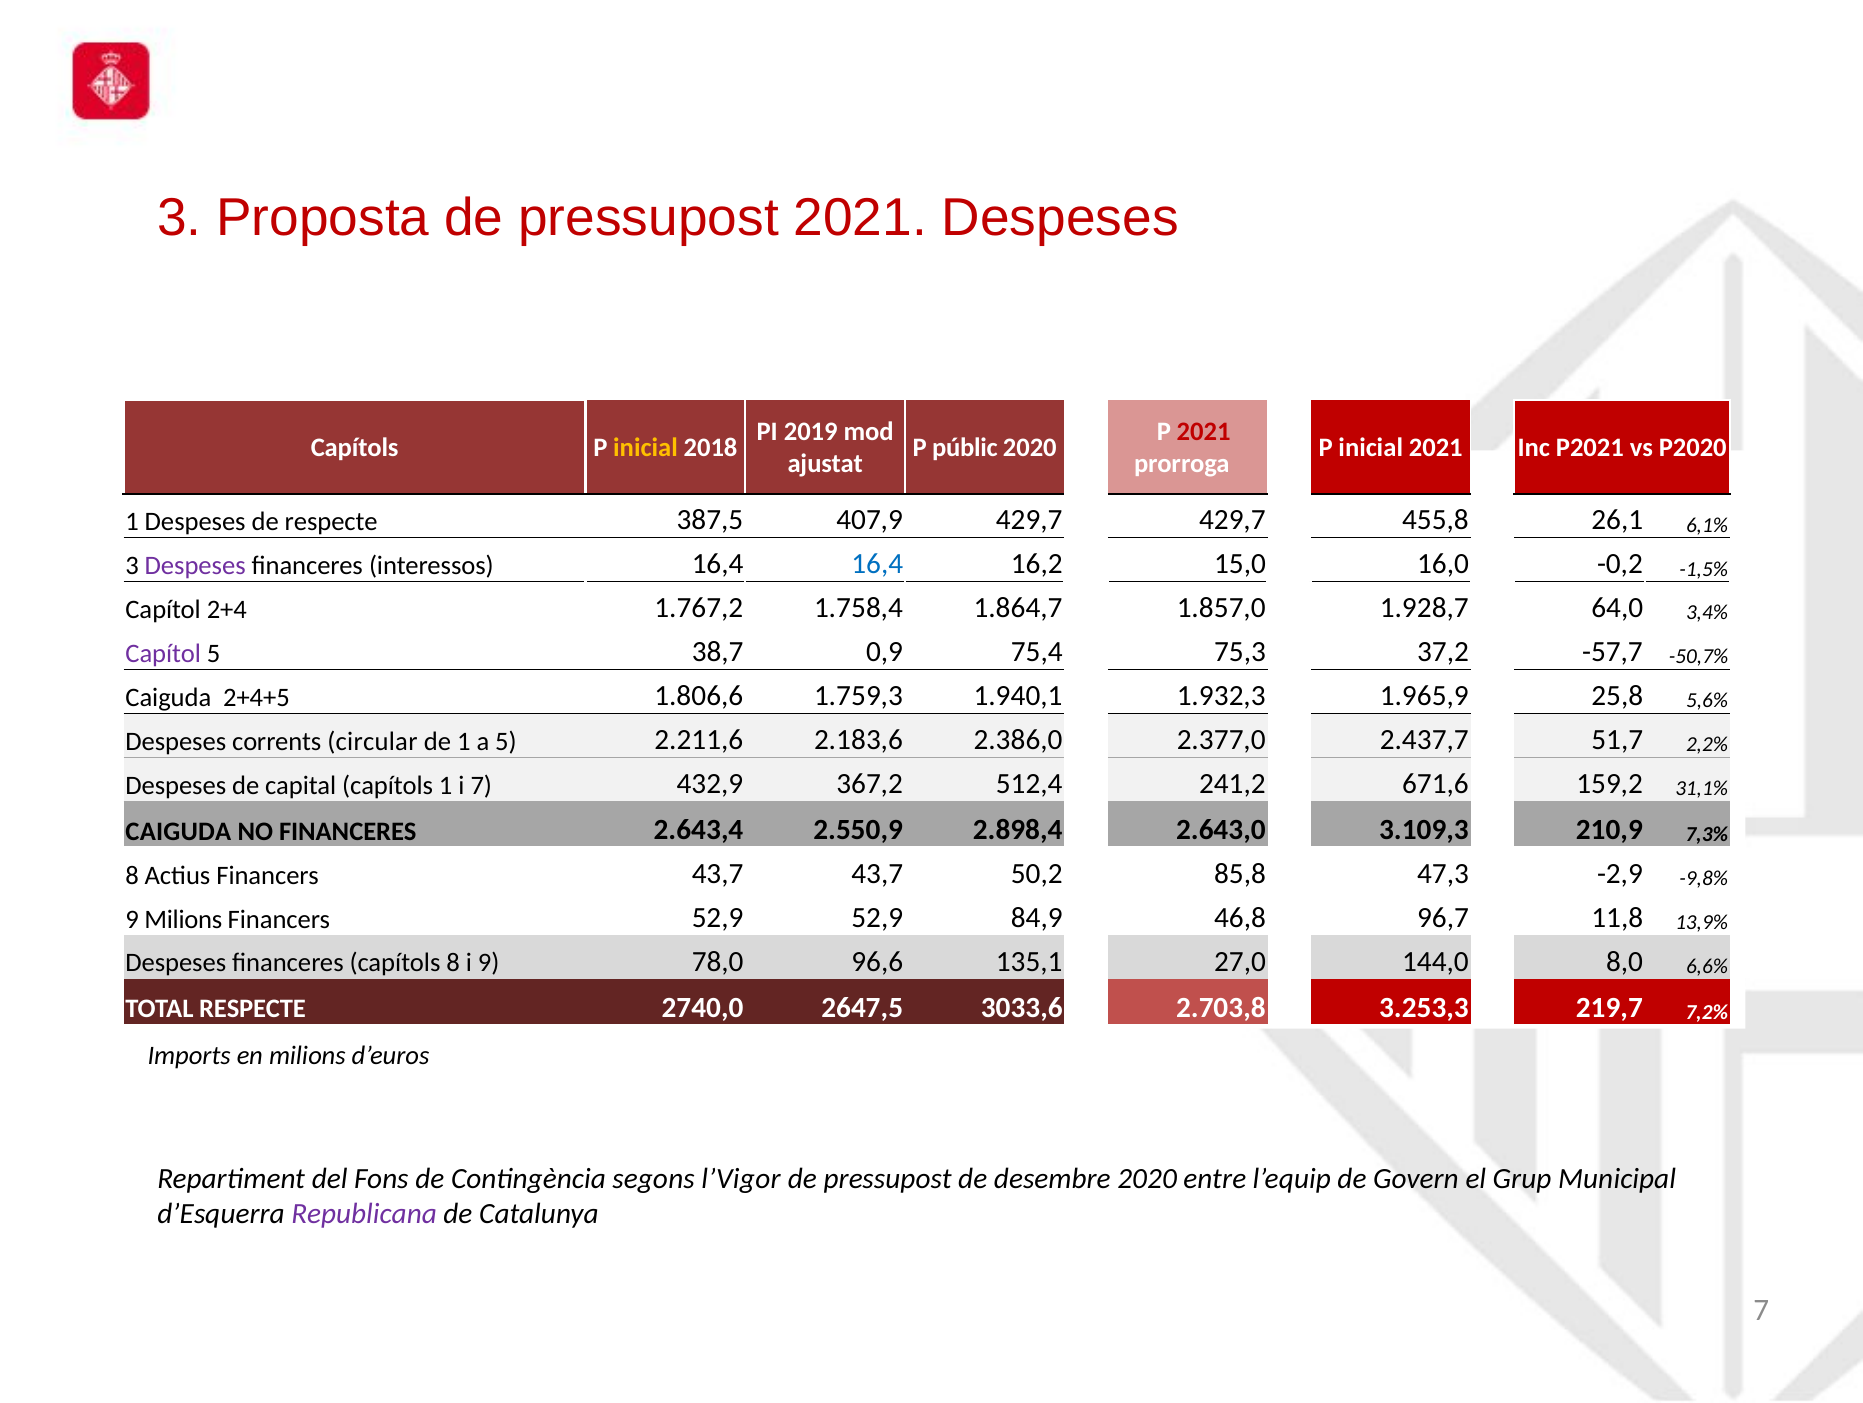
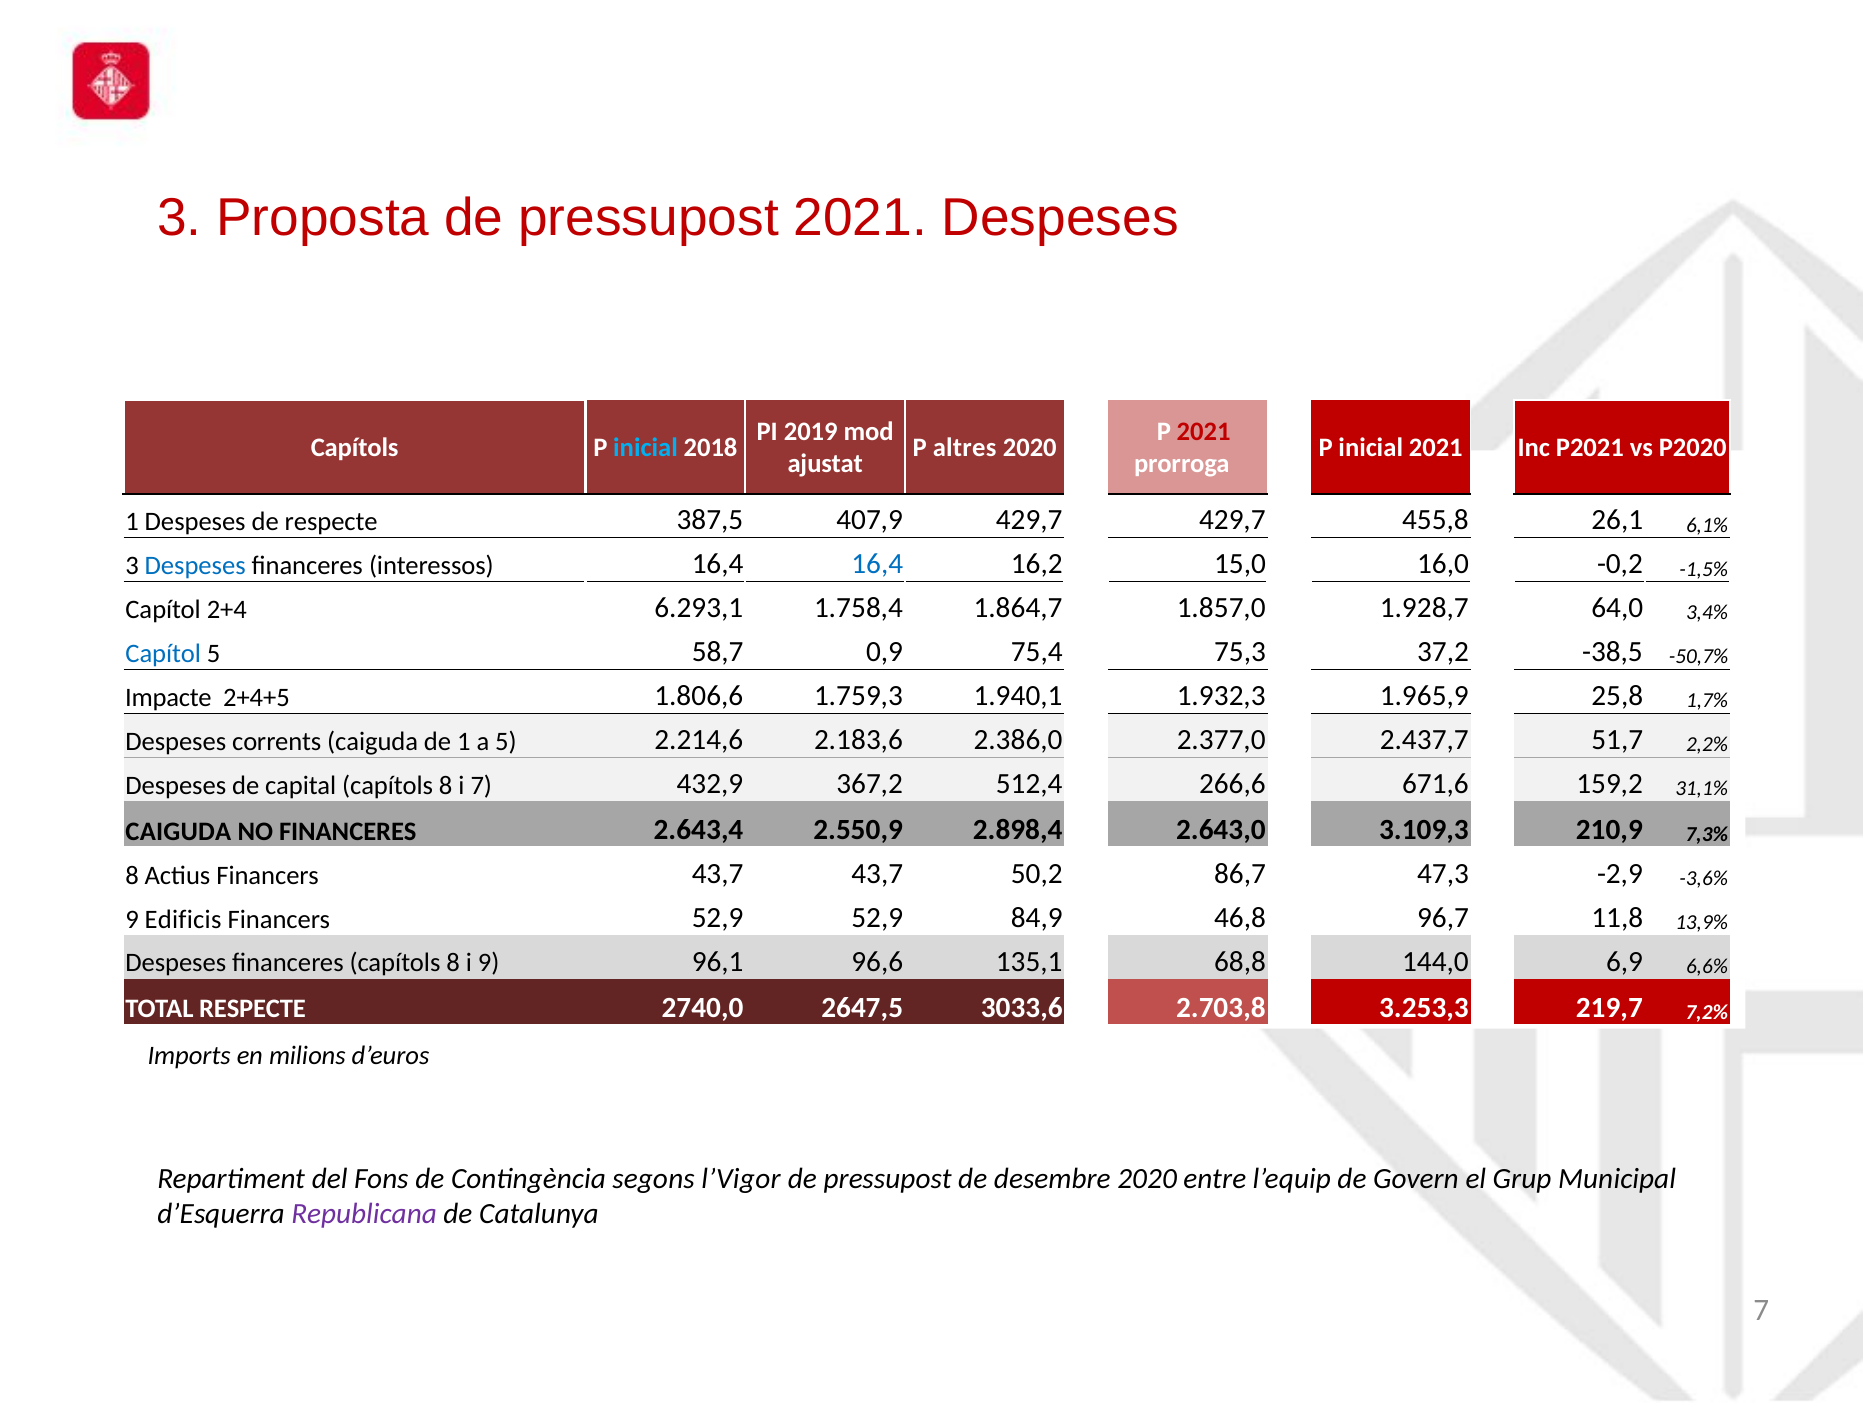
inicial at (646, 448) colour: yellow -> light blue
públic: públic -> altres
Despeses at (195, 566) colour: purple -> blue
1.767,2: 1.767,2 -> 6.293,1
Capítol at (163, 654) colour: purple -> blue
38,7: 38,7 -> 58,7
-57,7: -57,7 -> -38,5
Caiguda at (168, 698): Caiguda -> Impacte
5,6%: 5,6% -> 1,7%
corrents circular: circular -> caiguda
2.211,6: 2.211,6 -> 2.214,6
capital capítols 1: 1 -> 8
241,2: 241,2 -> 266,6
85,8: 85,8 -> 86,7
-9,8%: -9,8% -> -3,6%
9 Milions: Milions -> Edificis
78,0: 78,0 -> 96,1
27,0: 27,0 -> 68,8
8,0: 8,0 -> 6,9
